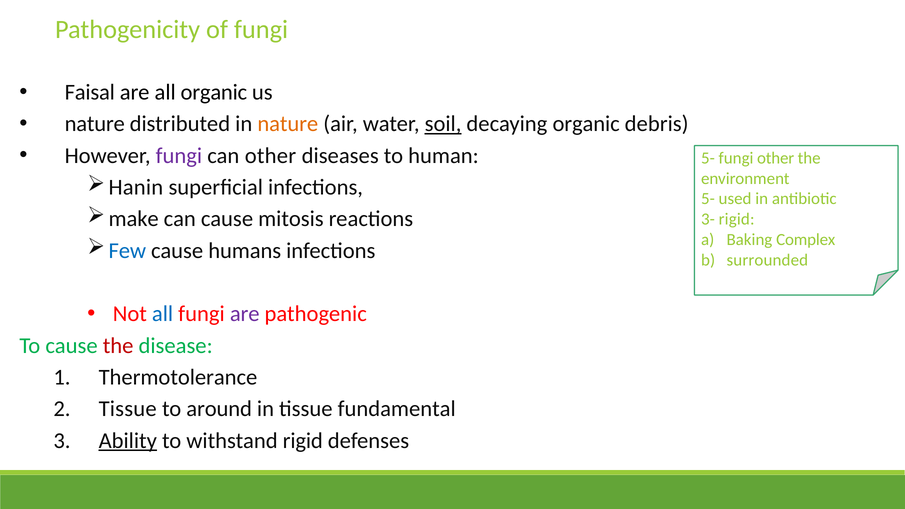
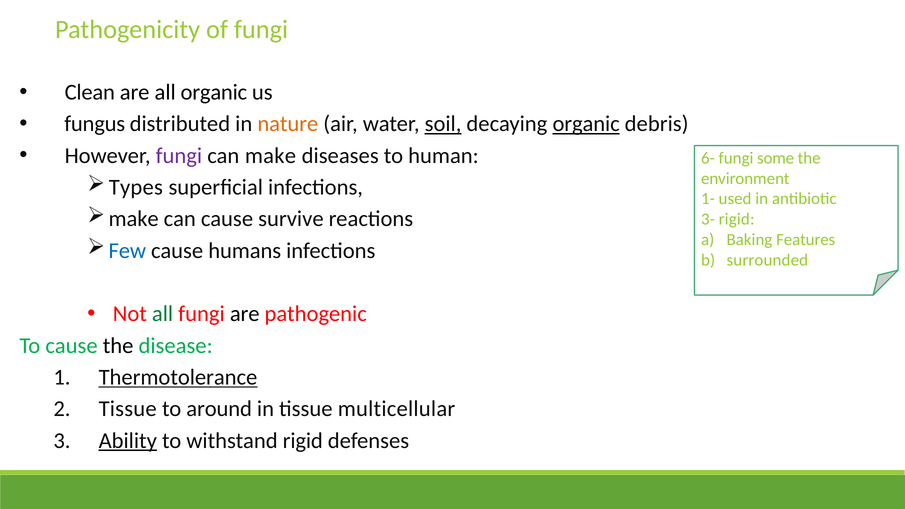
Faisal: Faisal -> Clean
nature at (95, 124): nature -> fungus
organic at (586, 124) underline: none -> present
can other: other -> make
5- at (708, 158): 5- -> 6-
fungi other: other -> some
Hanin: Hanin -> Types
5- at (708, 199): 5- -> 1-
mitosis: mitosis -> survive
Complex: Complex -> Features
all at (163, 314) colour: blue -> green
are at (245, 314) colour: purple -> black
the at (118, 346) colour: red -> black
Thermotolerance underline: none -> present
fundamental: fundamental -> multicellular
